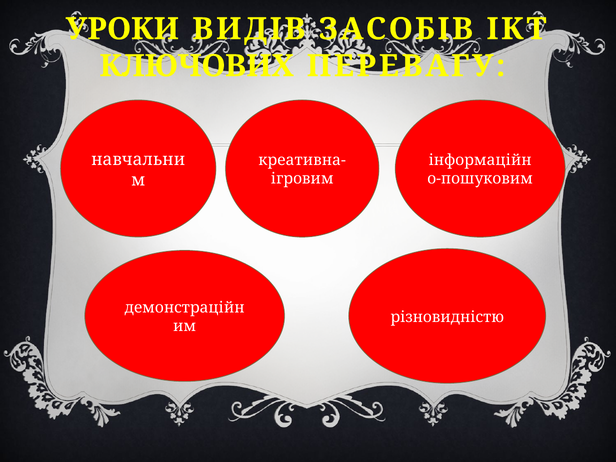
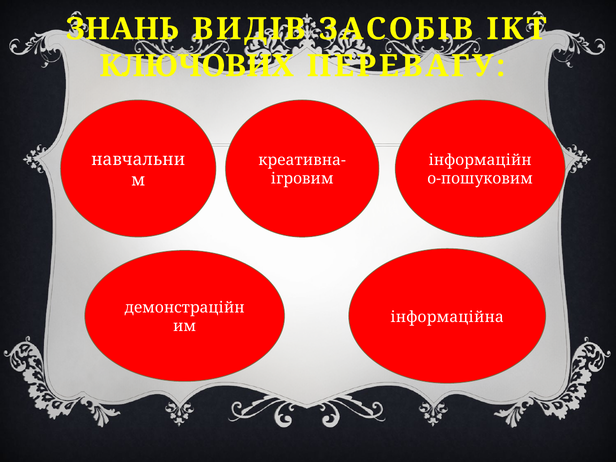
УРОКИ: УРОКИ -> ЗНАНЬ
різновидністю: різновидністю -> інформаційна
